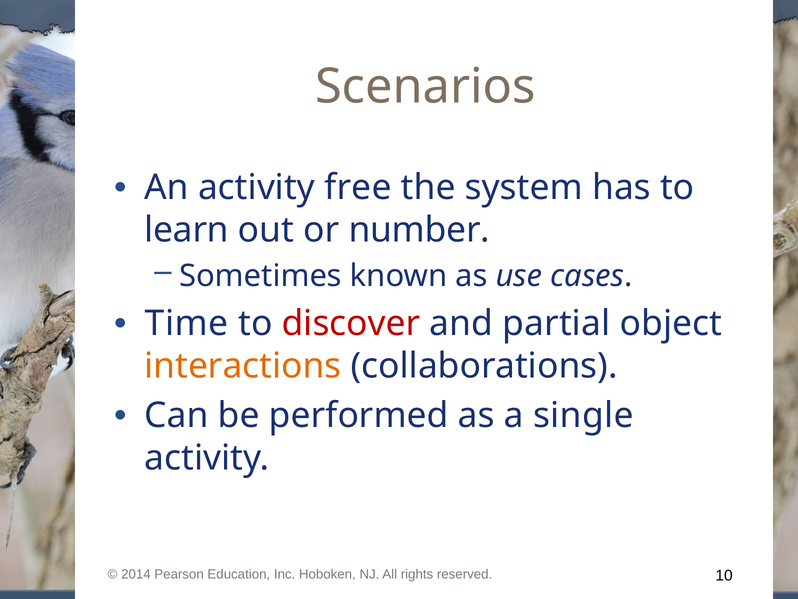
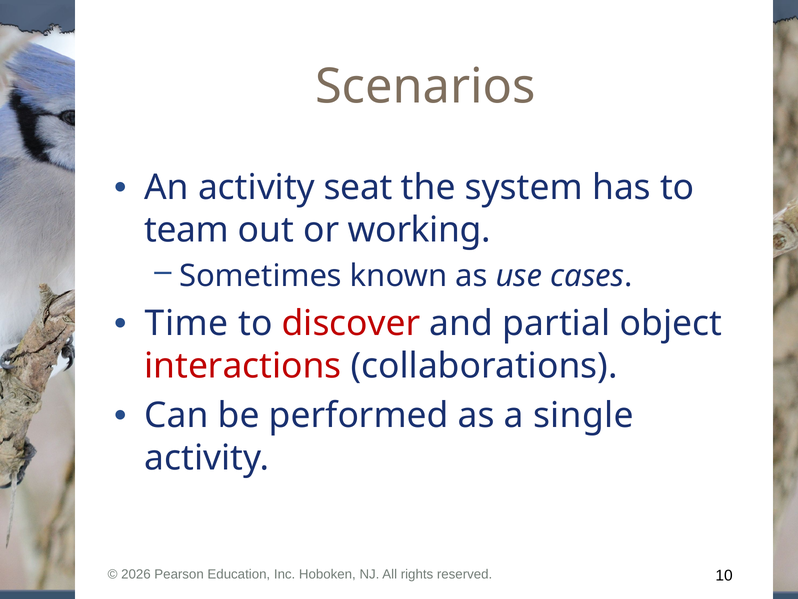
free: free -> seat
learn: learn -> team
number: number -> working
interactions colour: orange -> red
2014: 2014 -> 2026
